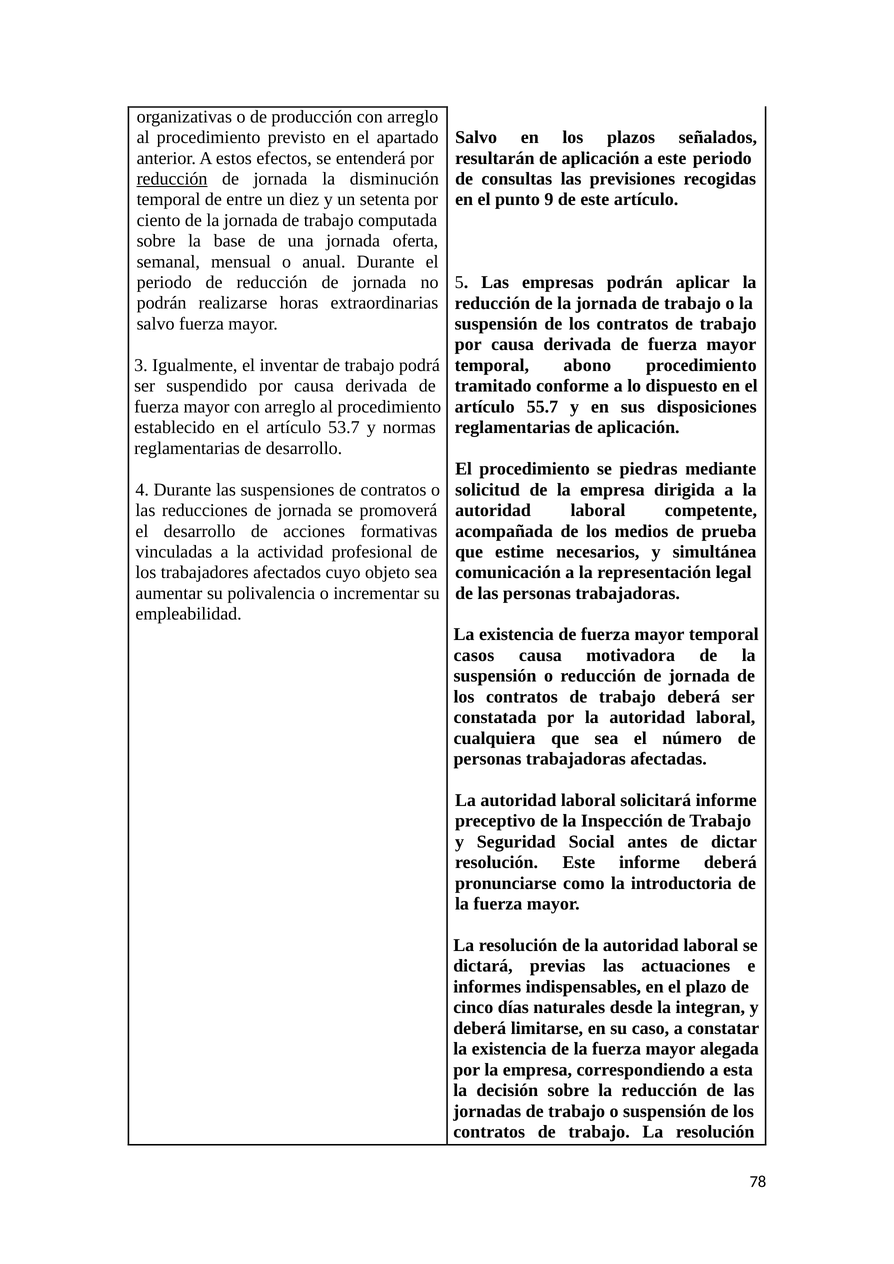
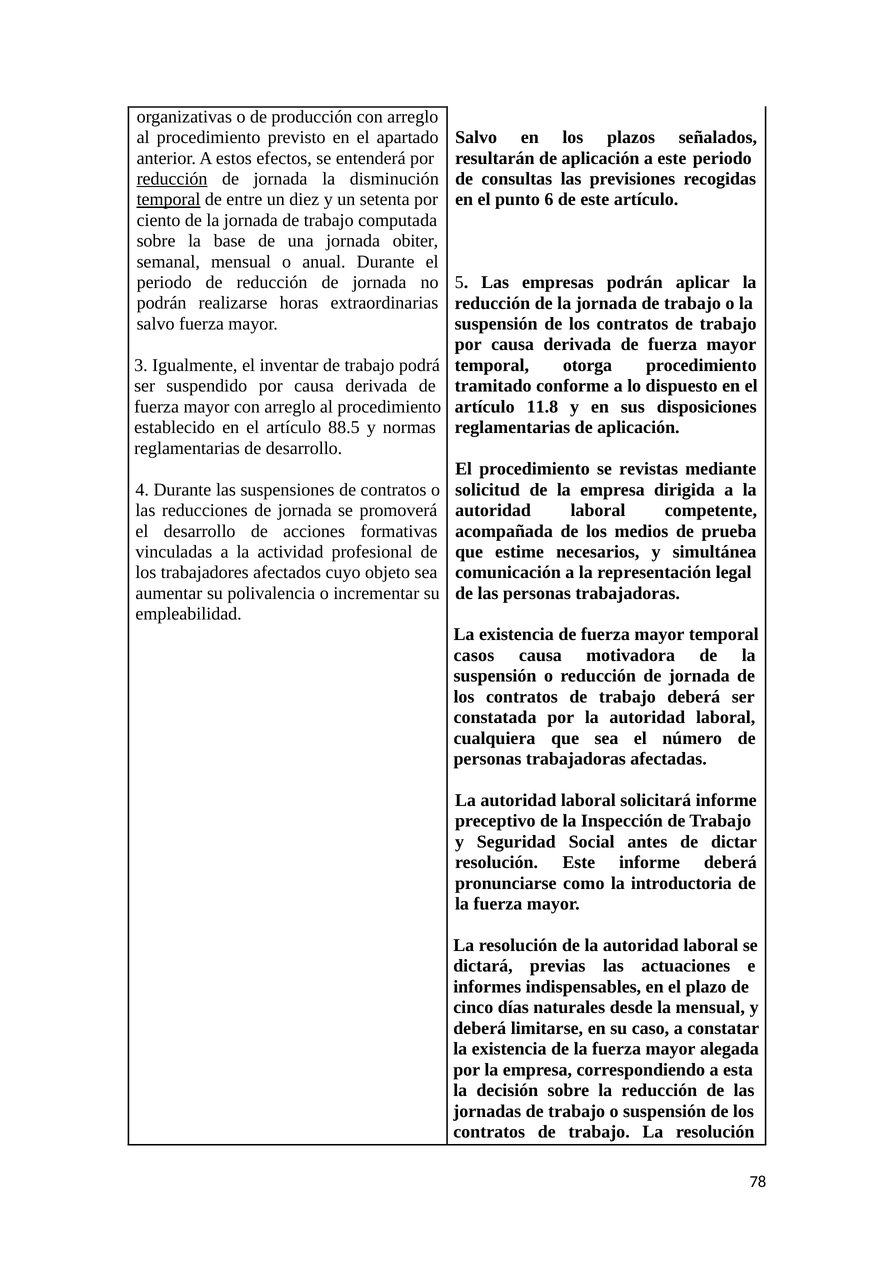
temporal at (169, 200) underline: none -> present
9: 9 -> 6
oferta: oferta -> obiter
abono: abono -> otorga
55.7: 55.7 -> 11.8
53.7: 53.7 -> 88.5
piedras: piedras -> revistas
la integran: integran -> mensual
